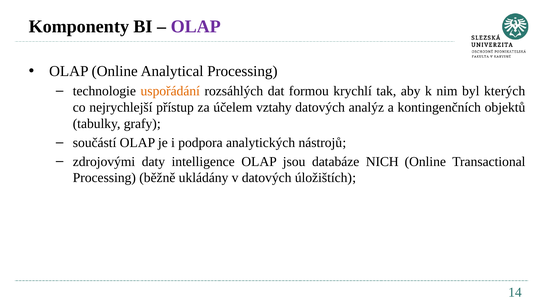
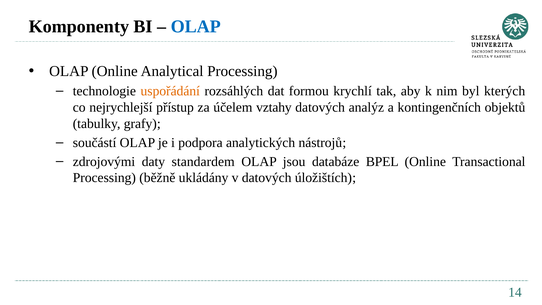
OLAP at (196, 26) colour: purple -> blue
intelligence: intelligence -> standardem
NICH: NICH -> BPEL
